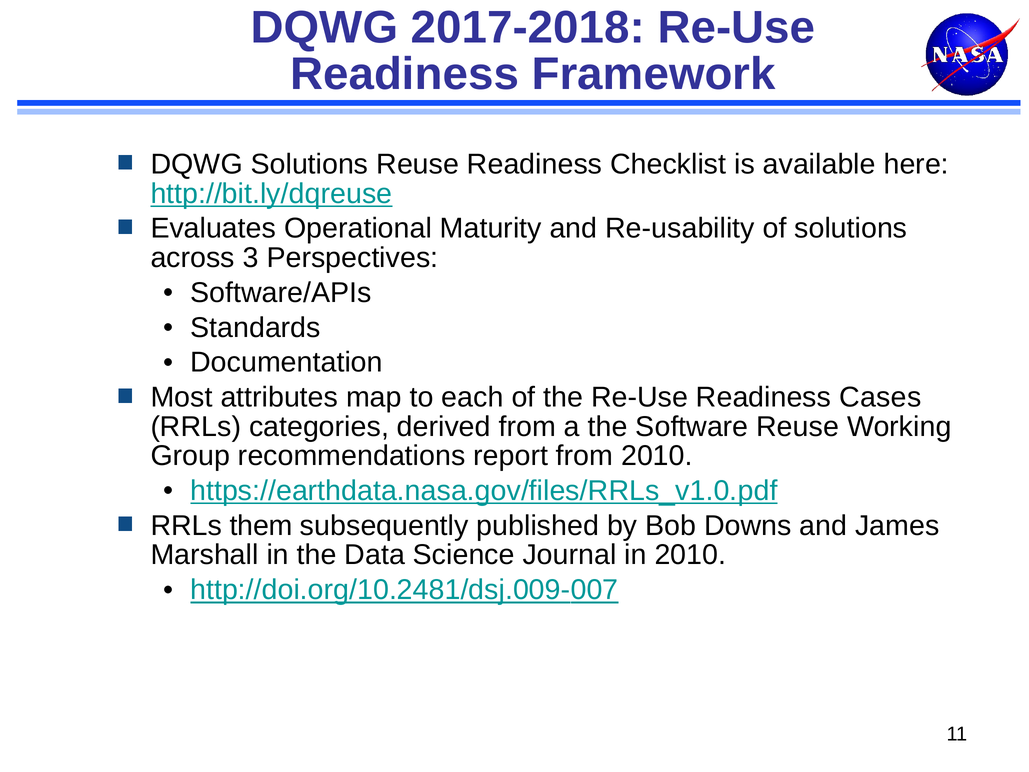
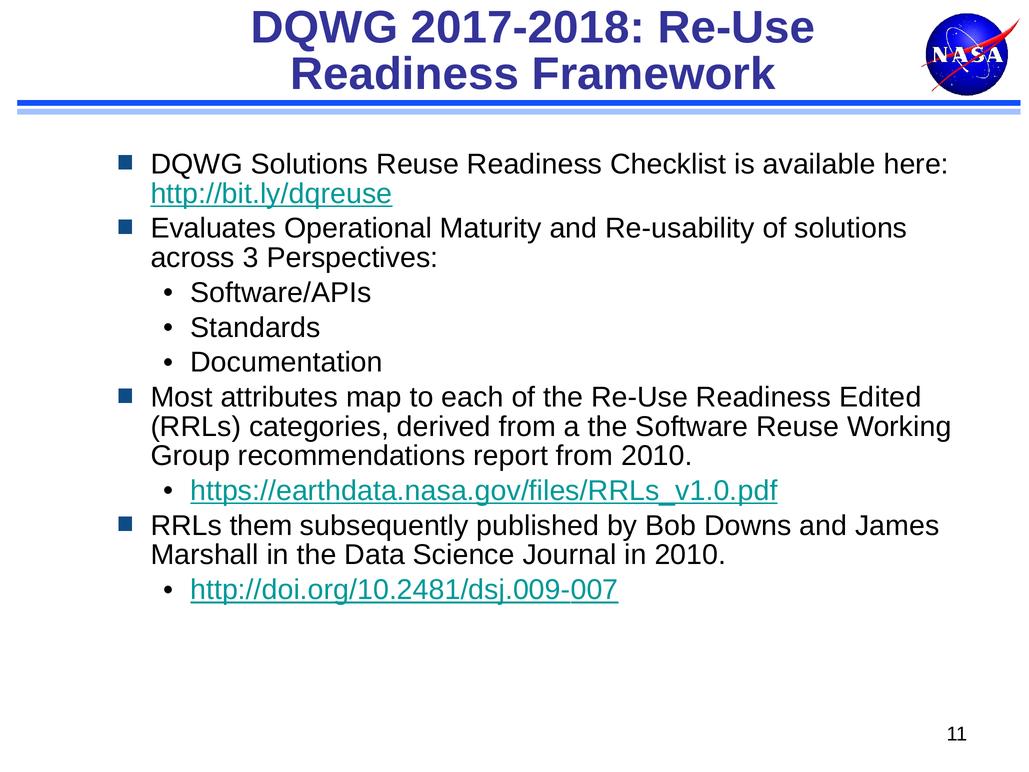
Cases: Cases -> Edited
